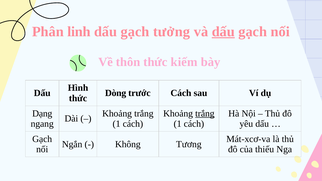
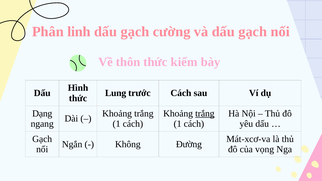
tưởng: tưởng -> cường
dấu at (223, 32) underline: present -> none
Dòng: Dòng -> Lung
Tương: Tương -> Đường
thiếu: thiếu -> vọng
